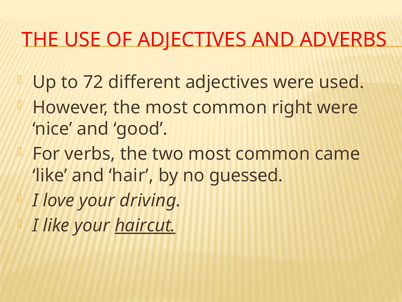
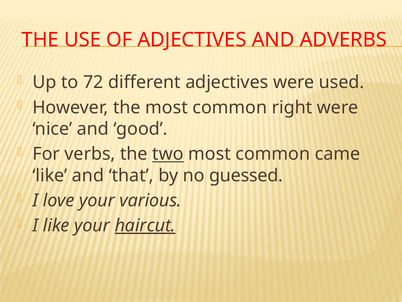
two underline: none -> present
hair: hair -> that
driving: driving -> various
